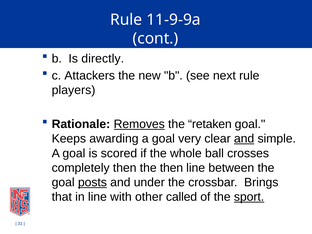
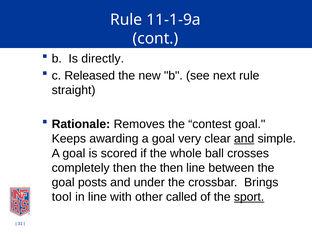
11-9-9a: 11-9-9a -> 11-1-9a
Attackers: Attackers -> Released
players: players -> straight
Removes underline: present -> none
retaken: retaken -> contest
posts underline: present -> none
that: that -> tool
